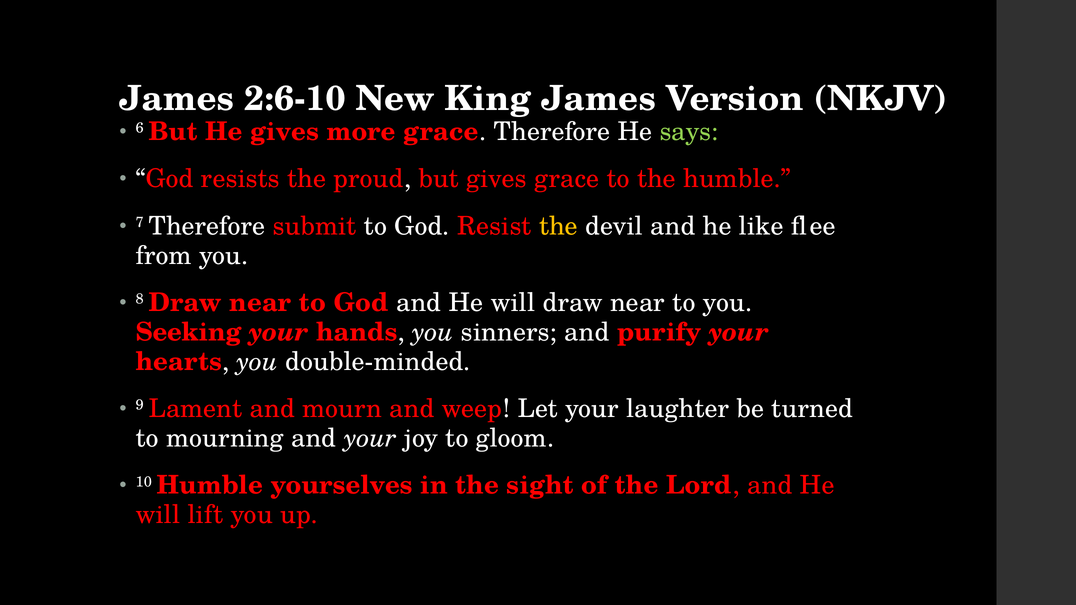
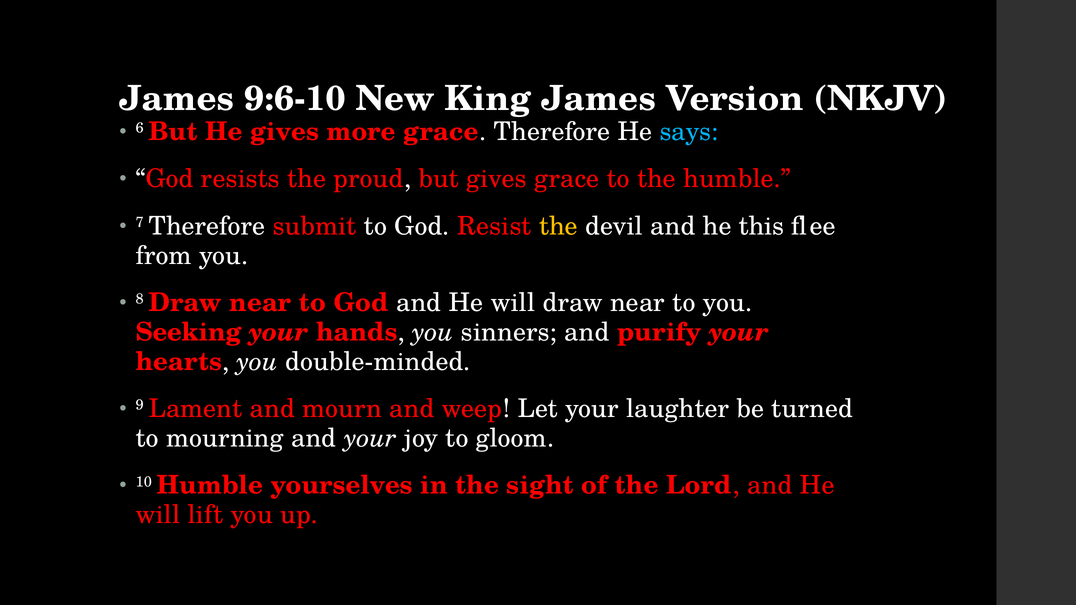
2:6-10: 2:6-10 -> 9:6-10
says colour: light green -> light blue
like: like -> this
